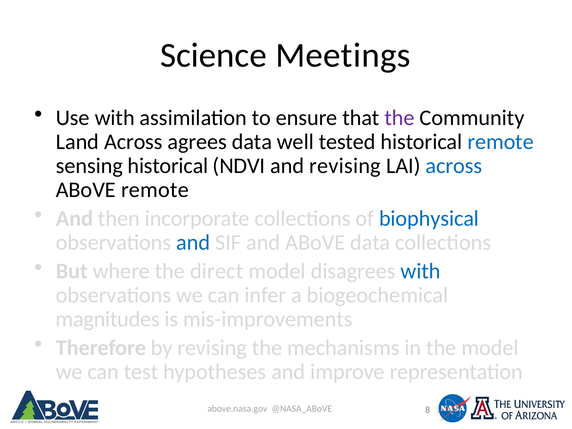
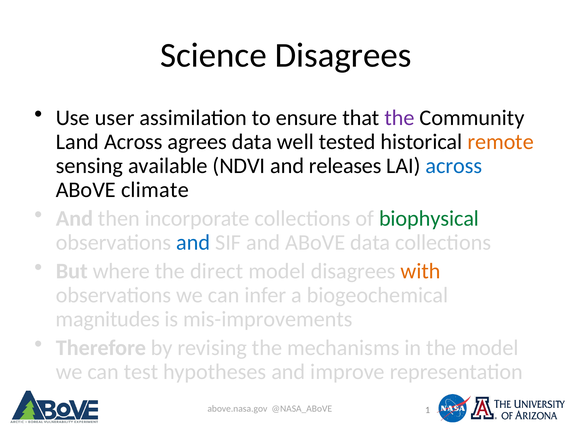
Science Meetings: Meetings -> Disagrees
Use with: with -> user
remote at (501, 142) colour: blue -> orange
sensing historical: historical -> available
and revising: revising -> releases
ABoVE remote: remote -> climate
biophysical colour: blue -> green
with at (421, 271) colour: blue -> orange
8: 8 -> 1
